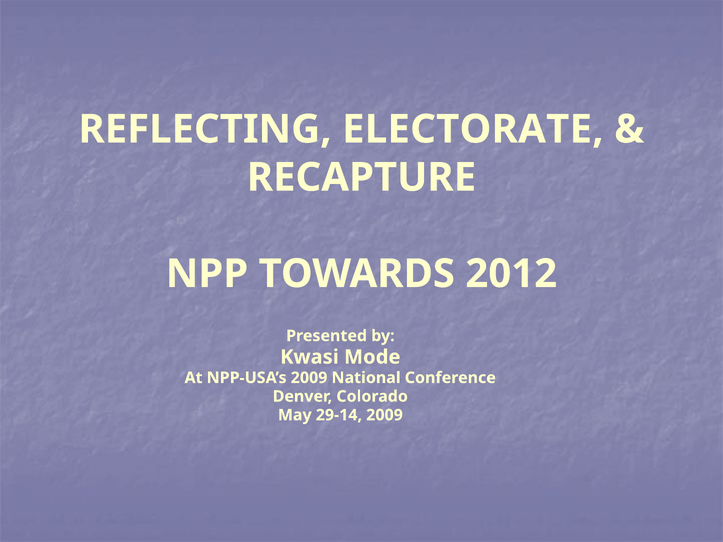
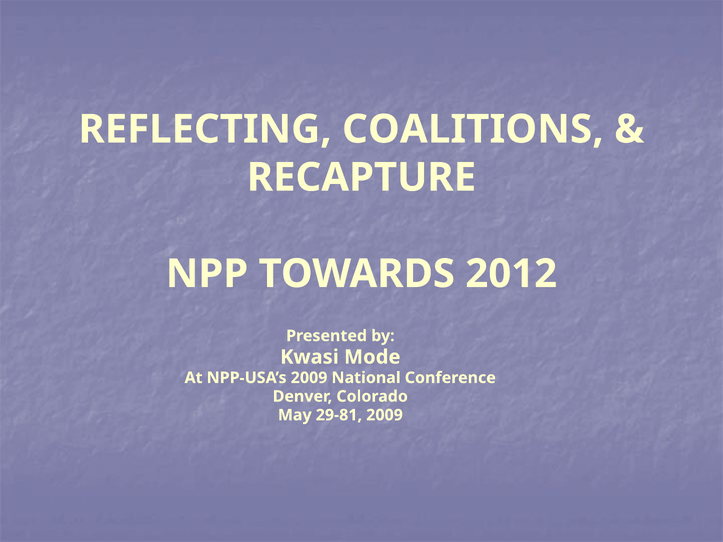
ELECTORATE: ELECTORATE -> COALITIONS
29-14: 29-14 -> 29-81
